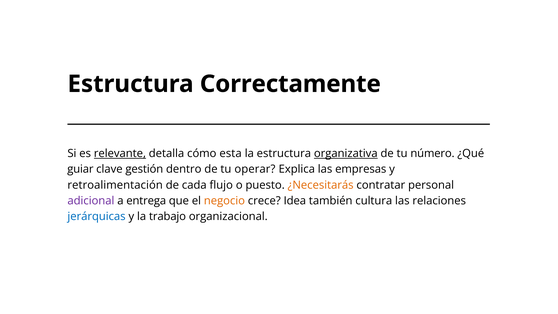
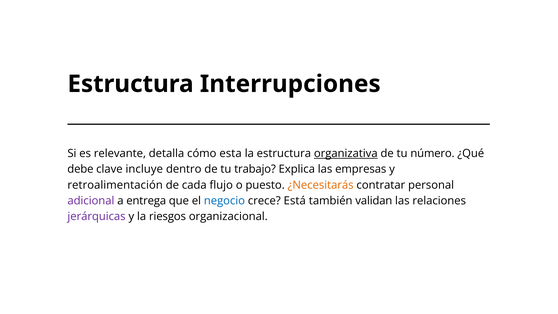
Correctamente: Correctamente -> Interrupciones
relevante underline: present -> none
guiar: guiar -> debe
gestión: gestión -> incluye
operar: operar -> trabajo
negocio colour: orange -> blue
Idea: Idea -> Está
cultura: cultura -> validan
jerárquicas colour: blue -> purple
trabajo: trabajo -> riesgos
